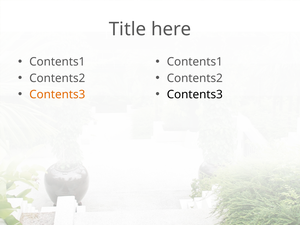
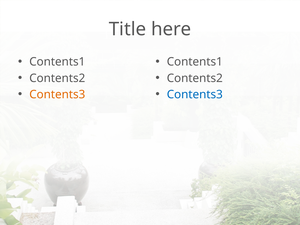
Contents3 at (195, 95) colour: black -> blue
